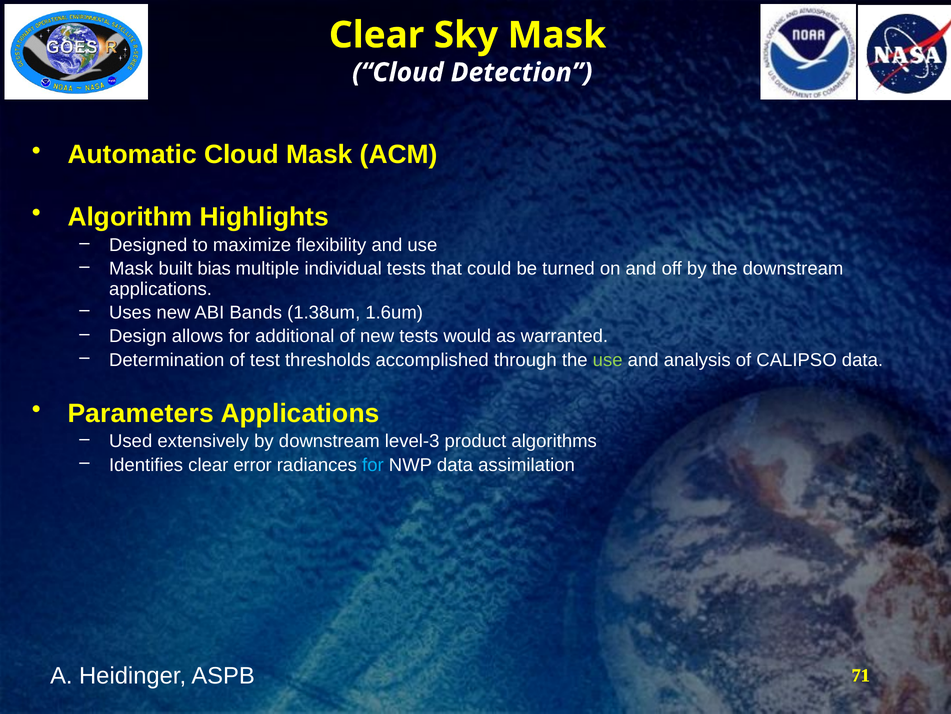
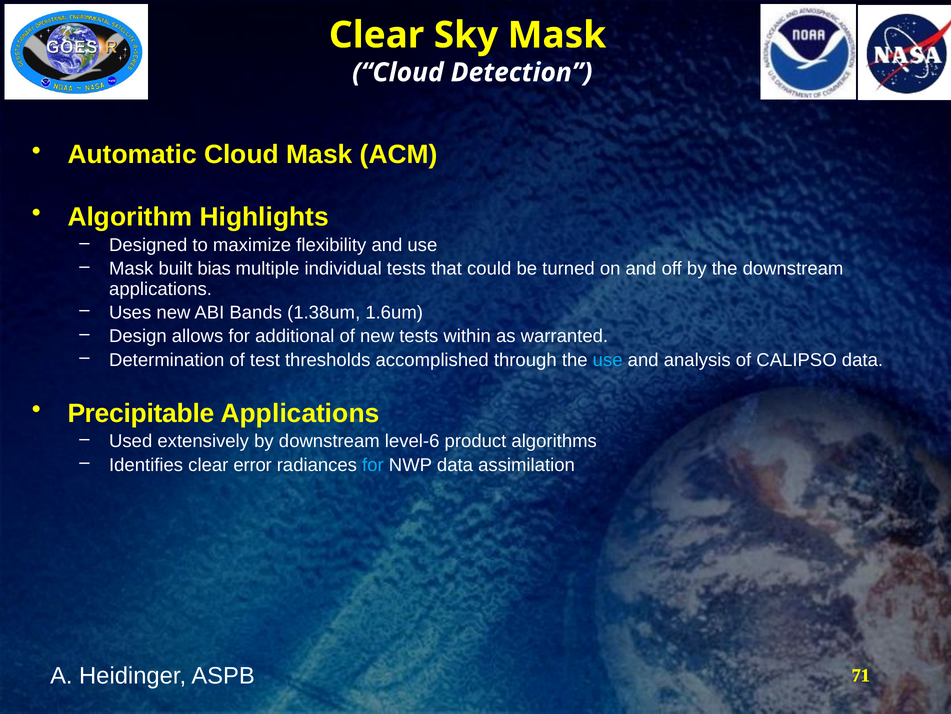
would: would -> within
use at (608, 360) colour: light green -> light blue
Parameters: Parameters -> Precipitable
level-3: level-3 -> level-6
